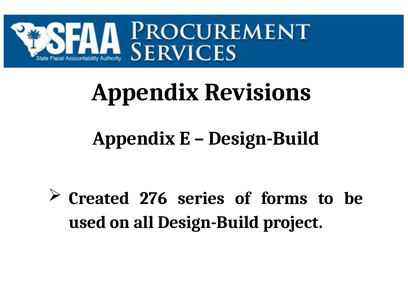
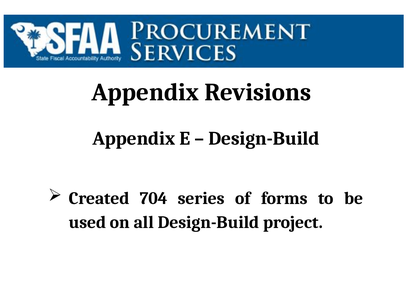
276: 276 -> 704
